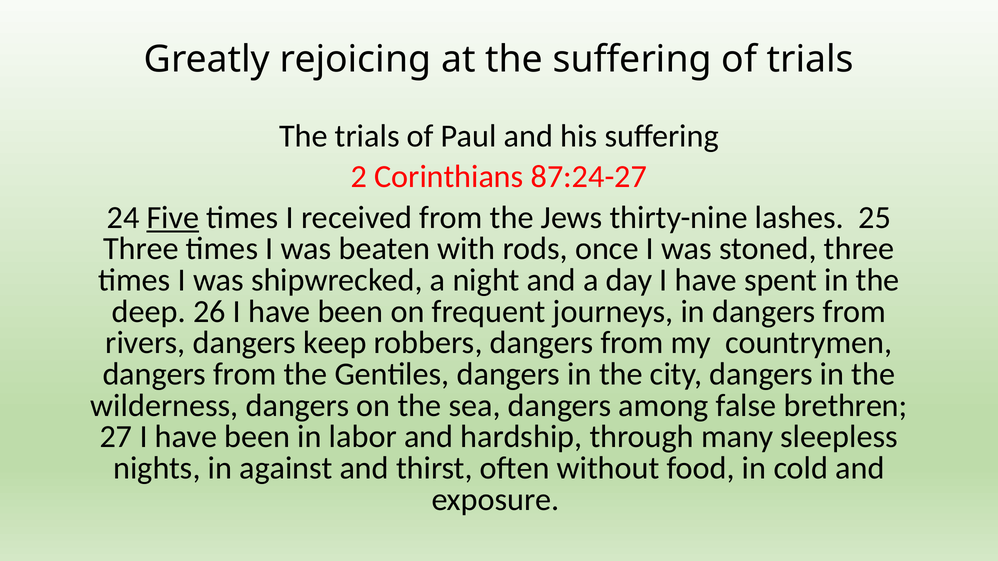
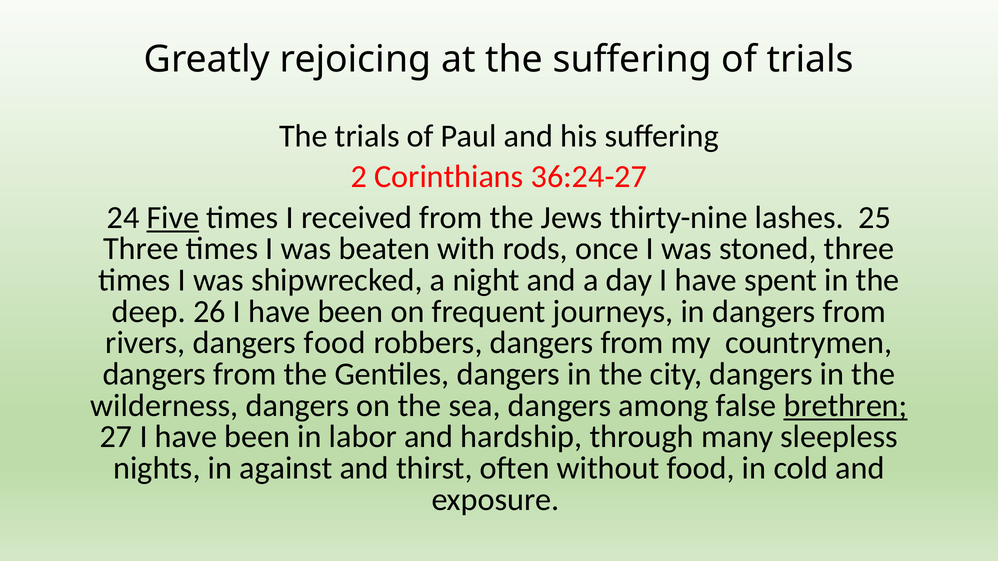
87:24-27: 87:24-27 -> 36:24-27
dangers keep: keep -> food
brethren underline: none -> present
